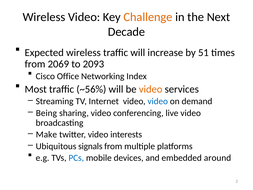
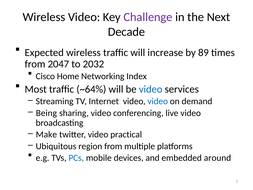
Challenge colour: orange -> purple
51: 51 -> 89
2069: 2069 -> 2047
2093: 2093 -> 2032
Office: Office -> Home
~56%: ~56% -> ~64%
video at (151, 89) colour: orange -> blue
interests: interests -> practical
signals: signals -> region
